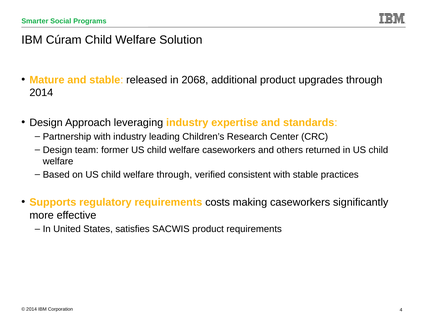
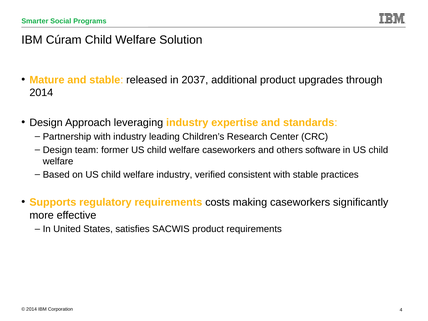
2068: 2068 -> 2037
returned: returned -> software
welfare through: through -> industry
